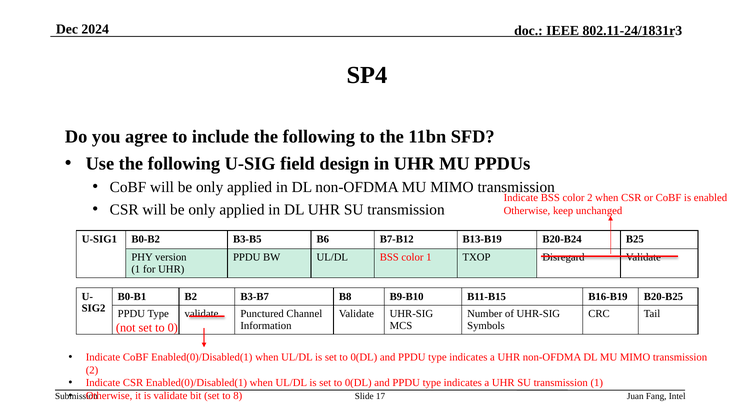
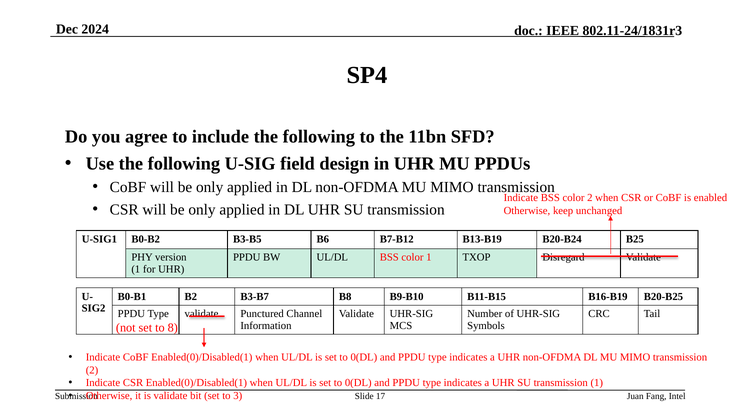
0: 0 -> 8
8: 8 -> 3
